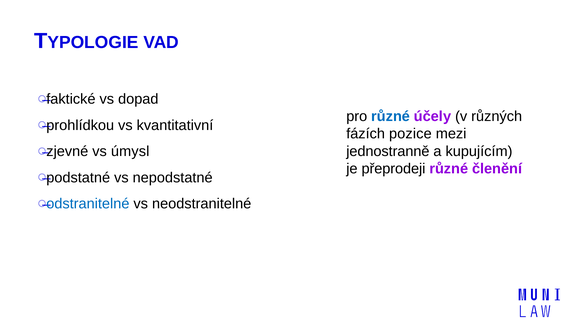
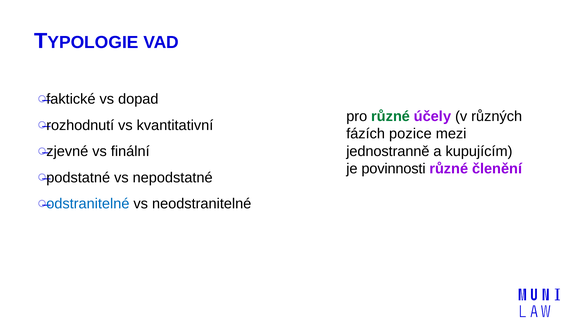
různé at (391, 116) colour: blue -> green
prohlídkou: prohlídkou -> rozhodnutí
úmysl: úmysl -> finální
přeprodeji: přeprodeji -> povinnosti
